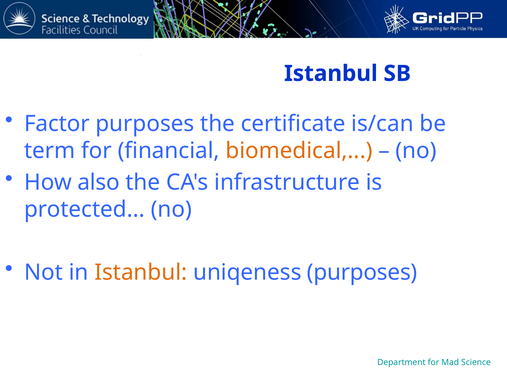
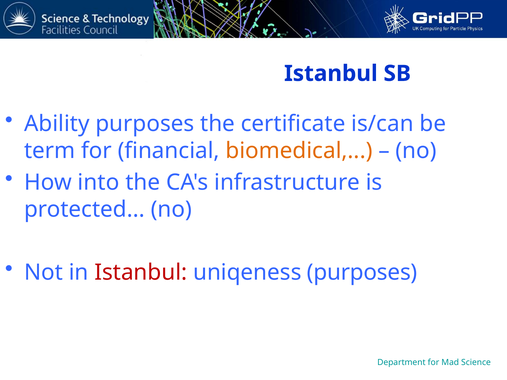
Factor: Factor -> Ability
also: also -> into
Istanbul at (141, 273) colour: orange -> red
